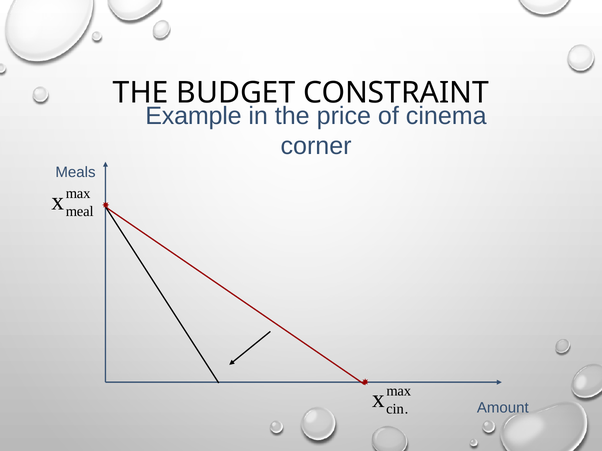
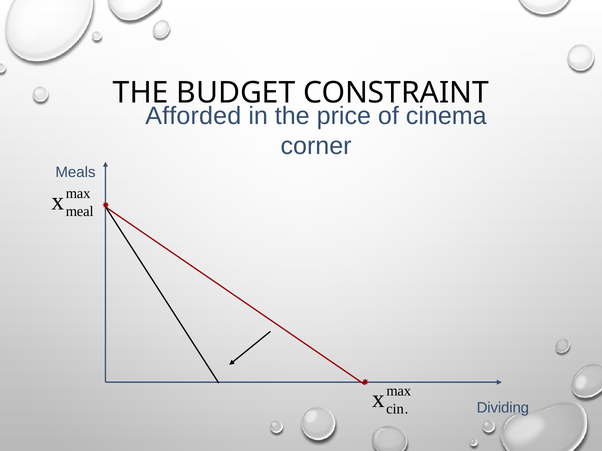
Example: Example -> Afforded
Amount: Amount -> Dividing
